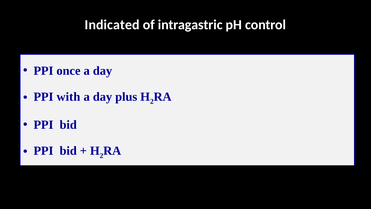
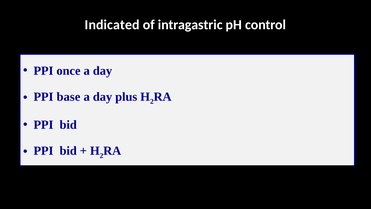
with: with -> base
